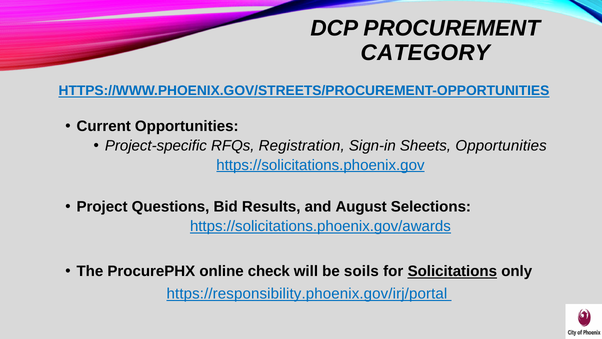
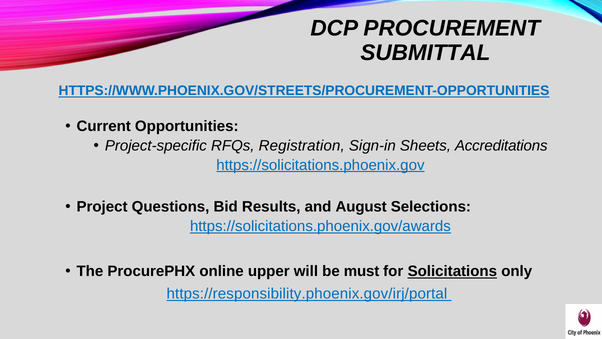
CATEGORY: CATEGORY -> SUBMITTAL
Sheets Opportunities: Opportunities -> Accreditations
check: check -> upper
soils: soils -> must
